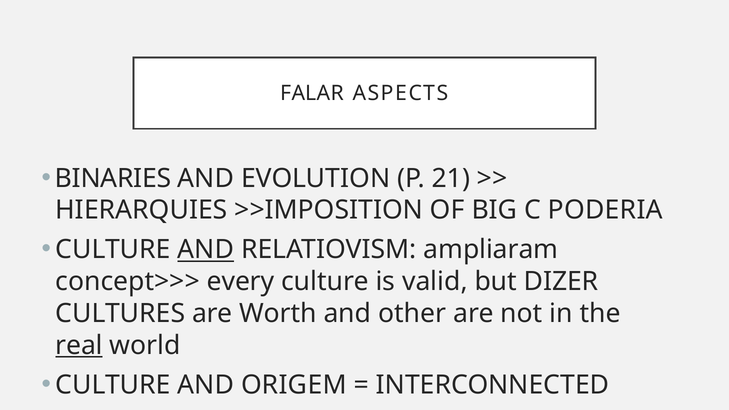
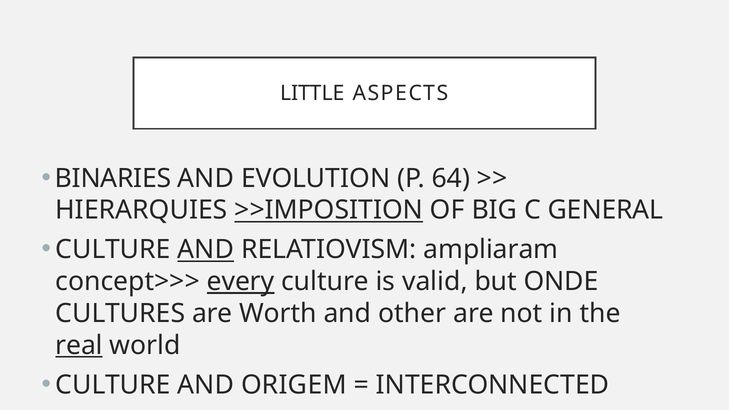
FALAR: FALAR -> LITTLE
21: 21 -> 64
>>IMPOSITION underline: none -> present
PODERIA: PODERIA -> GENERAL
every underline: none -> present
DIZER: DIZER -> ONDE
